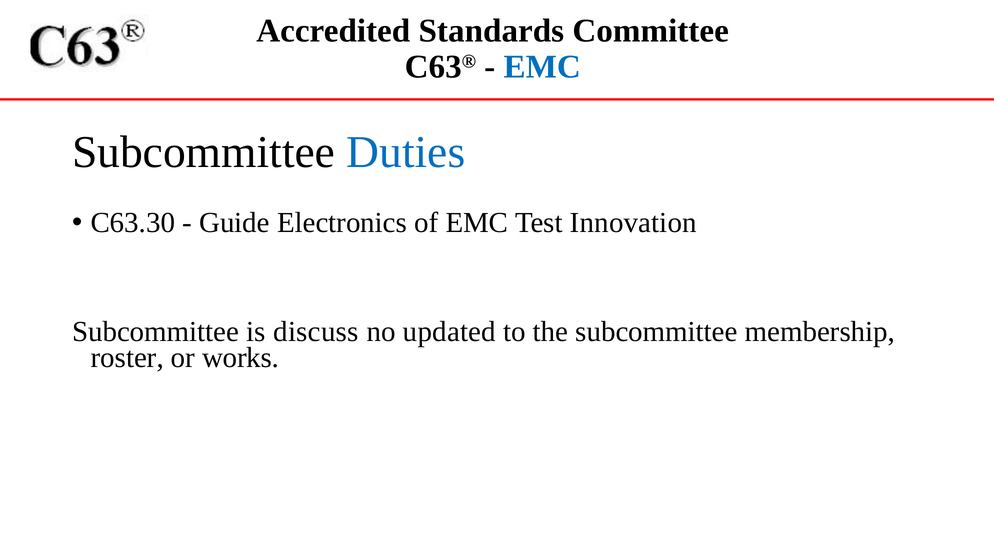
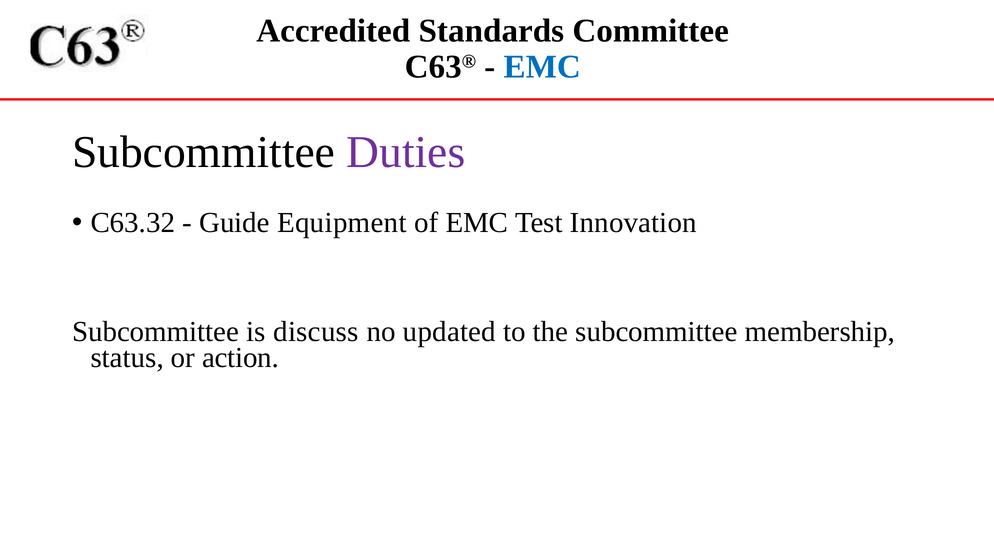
Duties colour: blue -> purple
C63.30: C63.30 -> C63.32
Electronics: Electronics -> Equipment
roster: roster -> status
works: works -> action
